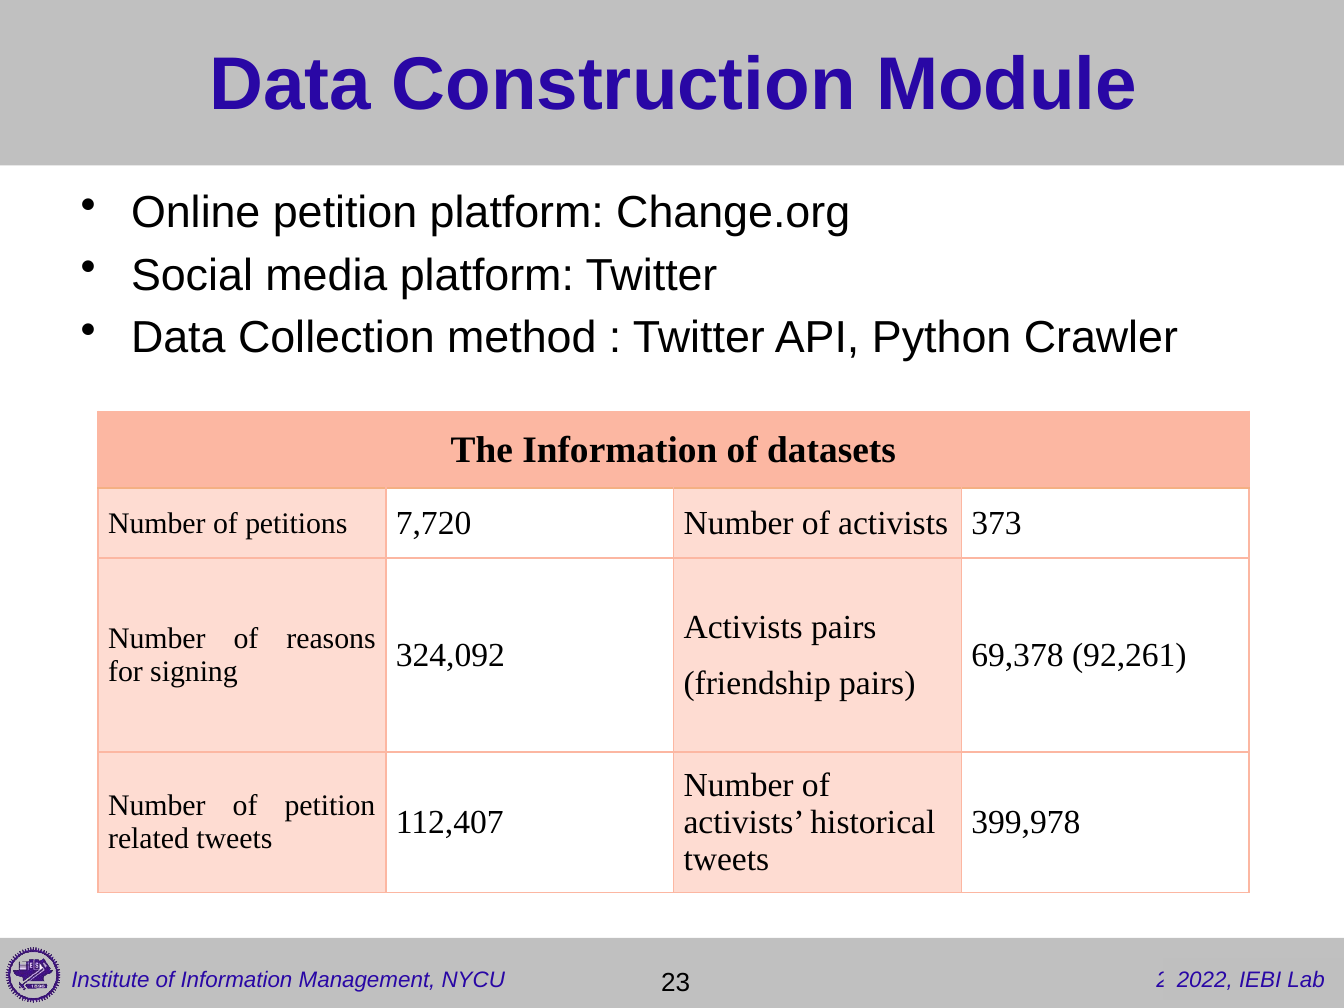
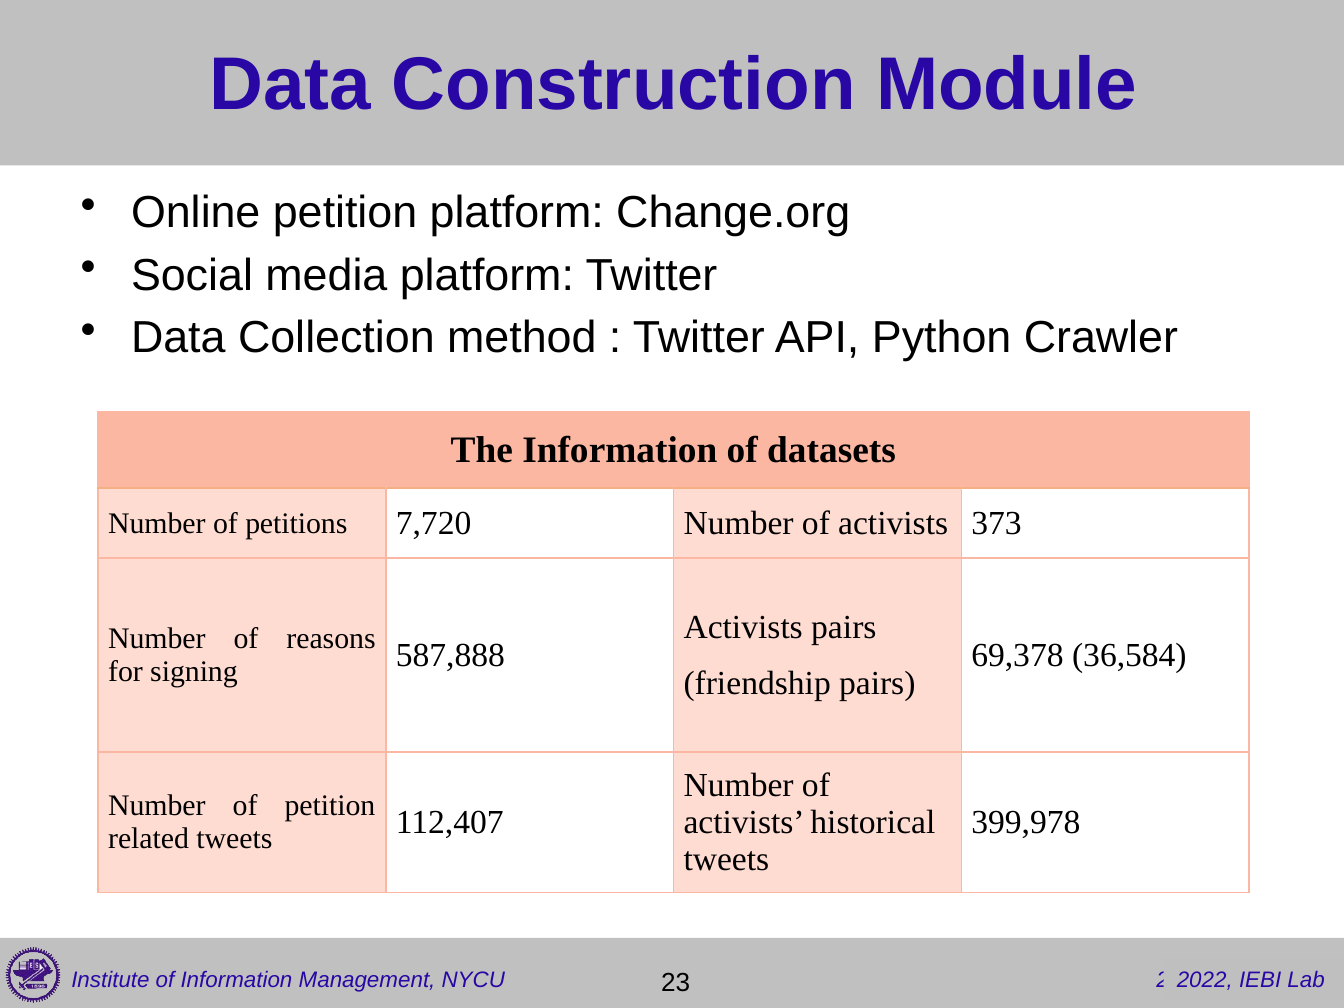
92,261: 92,261 -> 36,584
324,092: 324,092 -> 587,888
